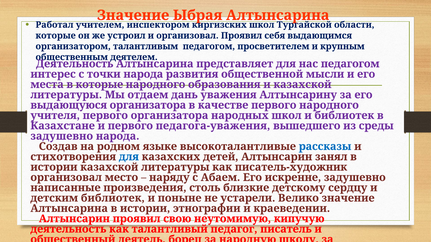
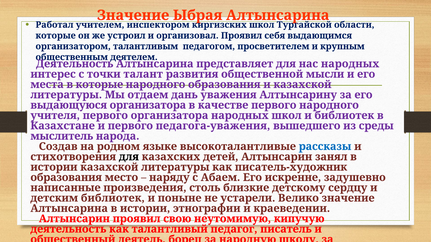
нас педагогом: педагогом -> народных
точки народа: народа -> талант
задушевно at (62, 136): задушевно -> мыслитель
для at (129, 157) colour: blue -> black
организовал at (66, 178): организовал -> образования
